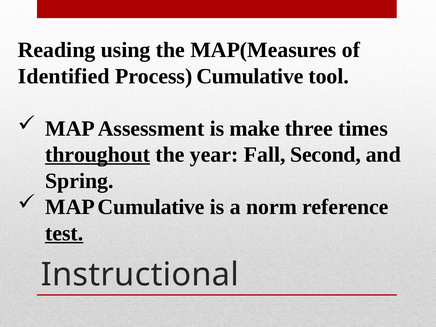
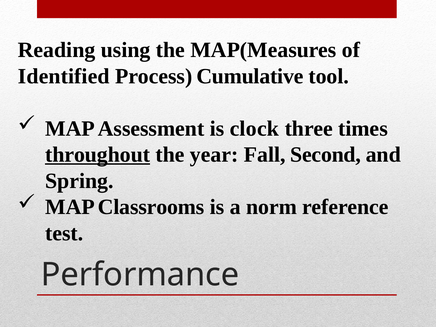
make: make -> clock
MAP Cumulative: Cumulative -> Classrooms
test underline: present -> none
Instructional: Instructional -> Performance
